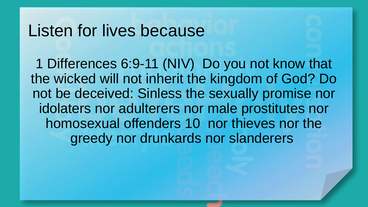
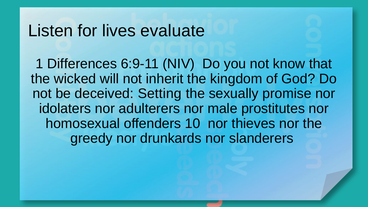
because: because -> evaluate
Sinless: Sinless -> Setting
